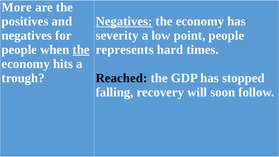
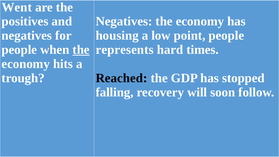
More: More -> Went
Negatives at (124, 21) underline: present -> none
severity: severity -> housing
